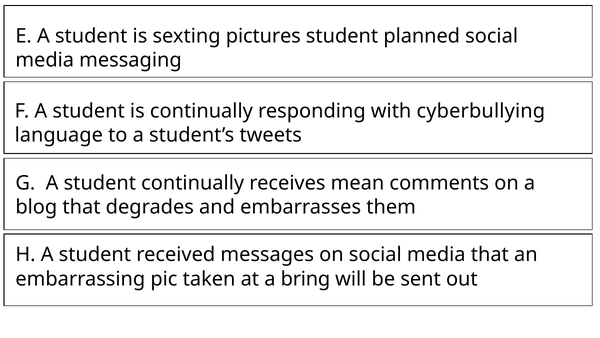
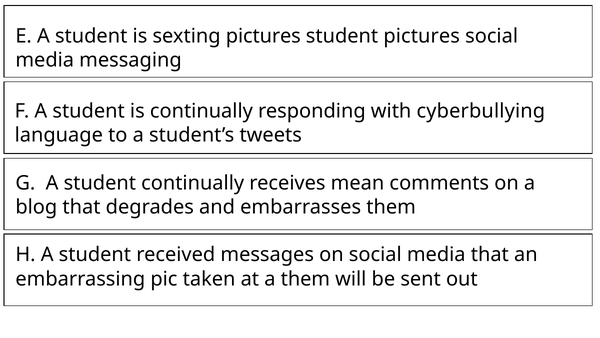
student planned: planned -> pictures
a bring: bring -> them
